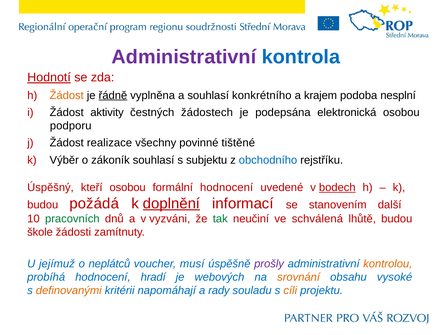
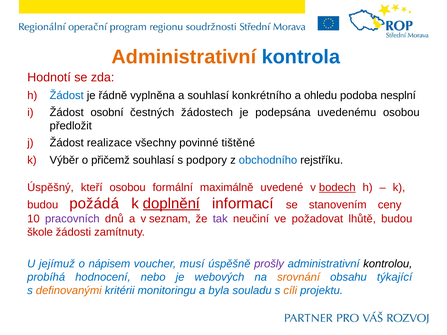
Administrativní at (184, 57) colour: purple -> orange
Hodnotí underline: present -> none
Žádost at (67, 95) colour: orange -> blue
řádně underline: present -> none
krajem: krajem -> ohledu
aktivity: aktivity -> osobní
elektronická: elektronická -> uvedenému
podporu: podporu -> předložit
zákoník: zákoník -> přičemž
subjektu: subjektu -> podpory
formální hodnocení: hodnocení -> maximálně
další: další -> ceny
pracovních colour: green -> purple
vyzváni: vyzváni -> seznam
tak colour: green -> purple
schválená: schválená -> požadovat
neplátců: neplátců -> nápisem
kontrolou colour: orange -> black
hradí: hradí -> nebo
vysoké: vysoké -> týkající
napomáhají: napomáhají -> monitoringu
rady: rady -> byla
